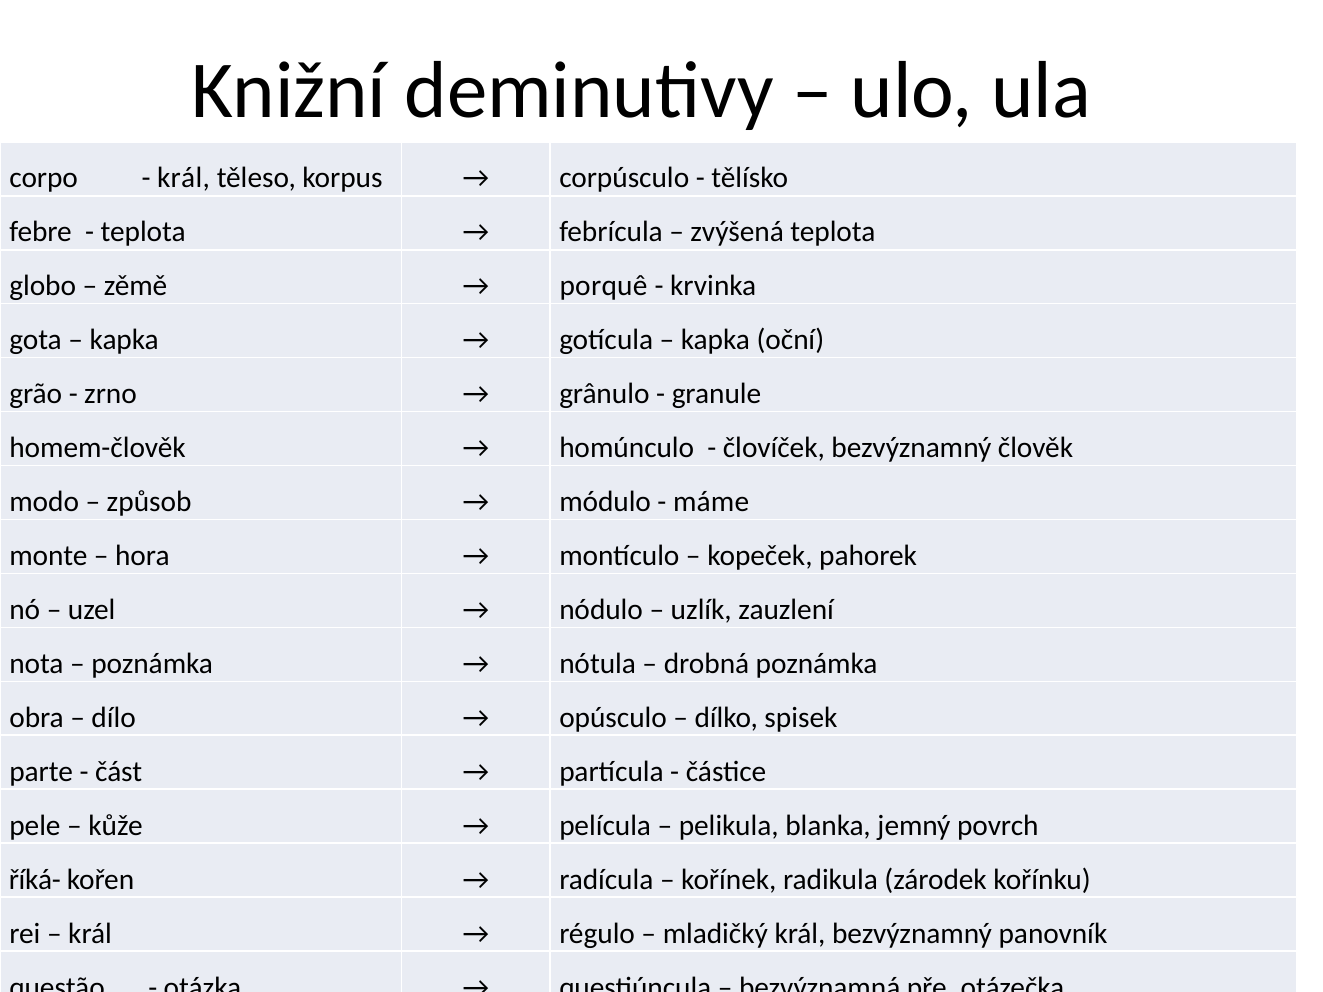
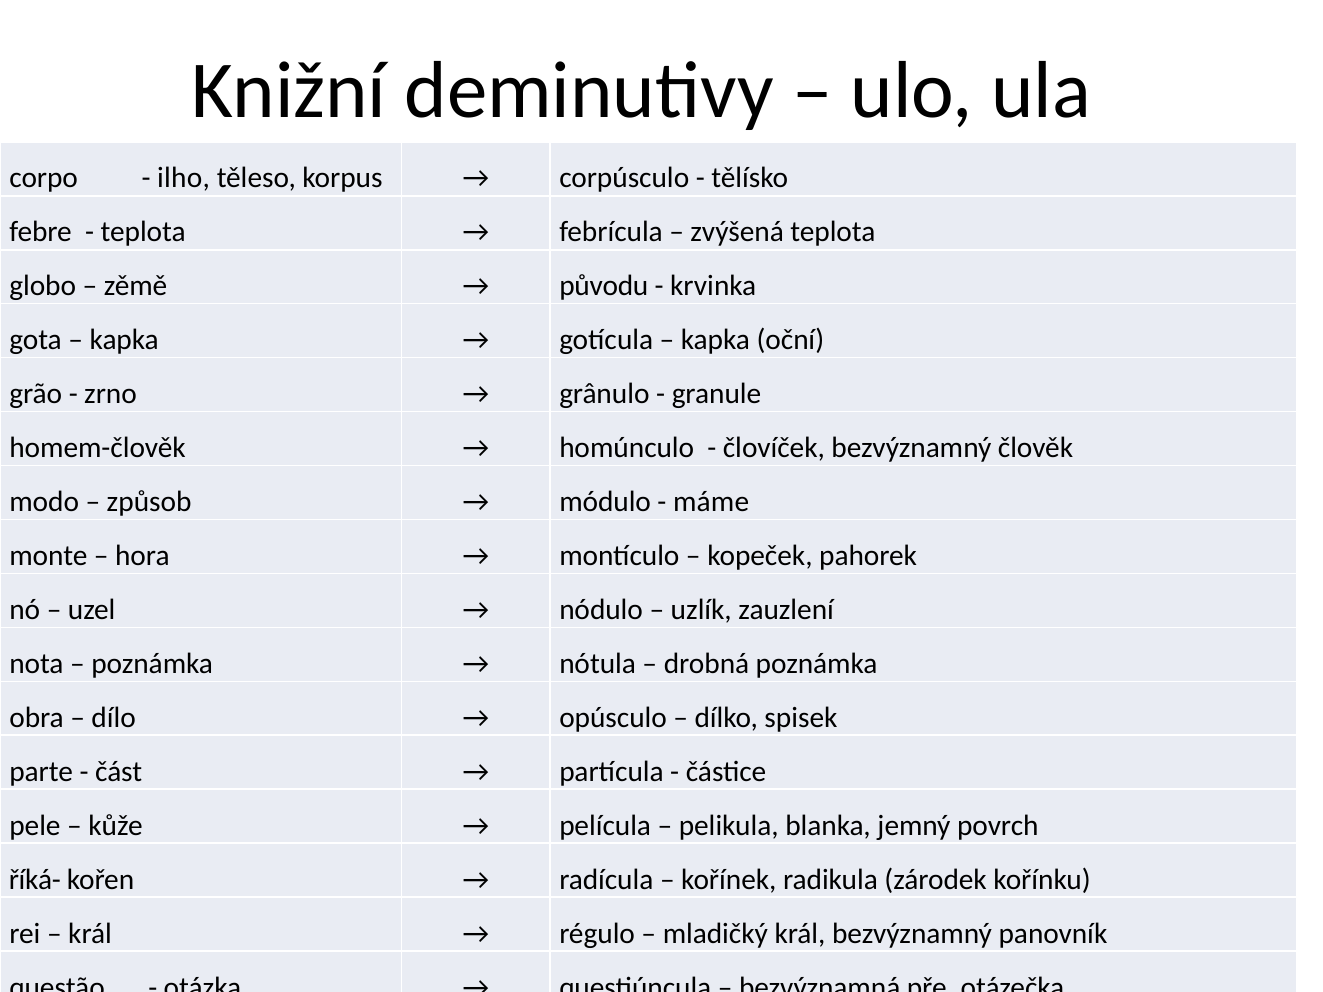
král at (183, 178): král -> ilho
porquê: porquê -> původu
